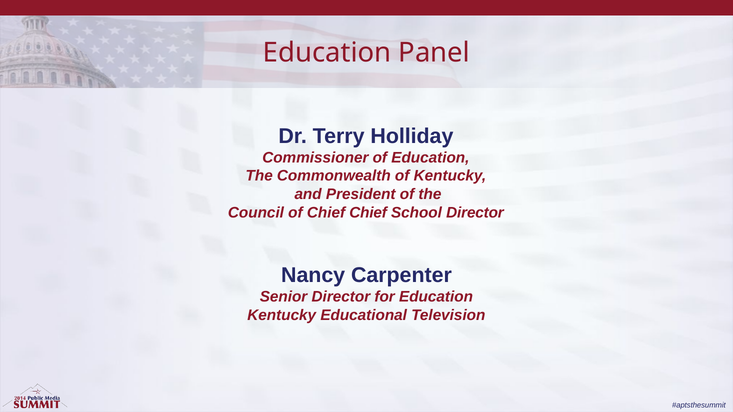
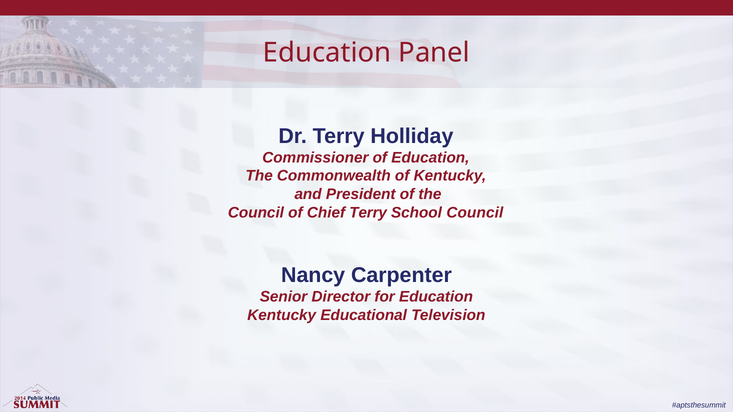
Chief Chief: Chief -> Terry
School Director: Director -> Council
